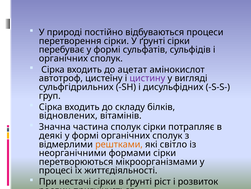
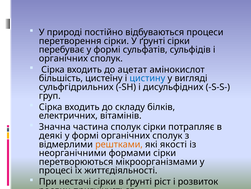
автотроф: автотроф -> більшість
цистину colour: purple -> blue
відновлених: відновлених -> електричних
світло: світло -> якості
